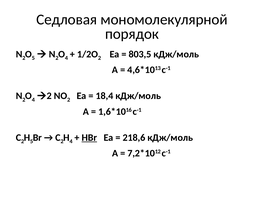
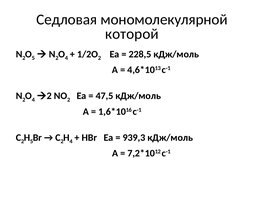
порядок: порядок -> которой
803,5: 803,5 -> 228,5
18,4: 18,4 -> 47,5
HBr underline: present -> none
218,6: 218,6 -> 939,3
